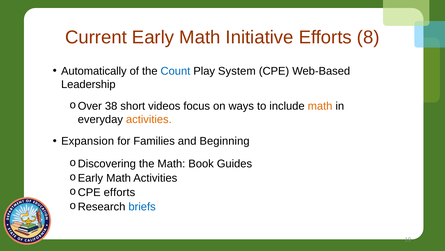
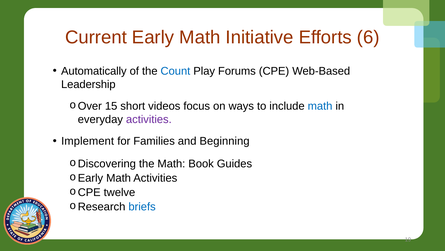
8: 8 -> 6
System: System -> Forums
38: 38 -> 15
math at (320, 106) colour: orange -> blue
activities at (149, 119) colour: orange -> purple
Expansion: Expansion -> Implement
efforts at (119, 192): efforts -> twelve
